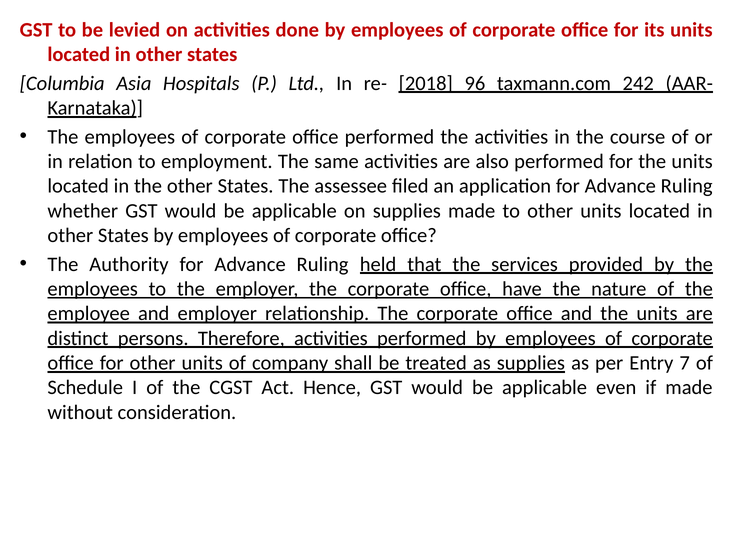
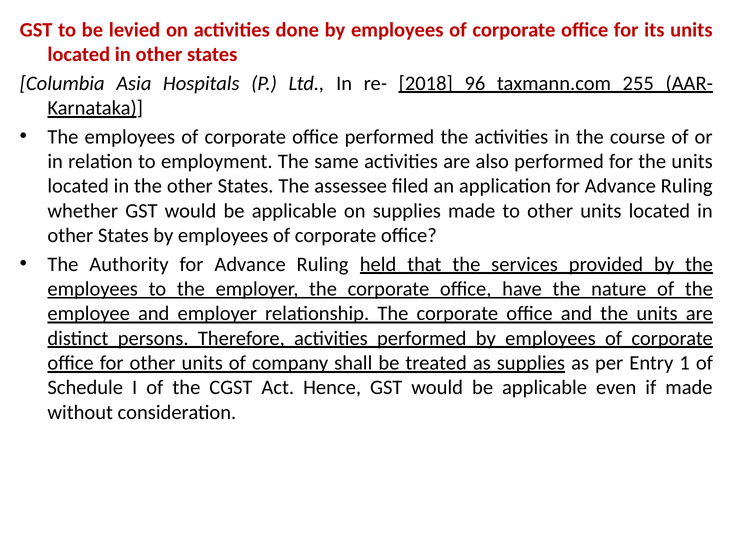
242: 242 -> 255
7: 7 -> 1
